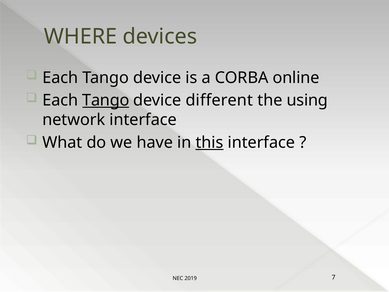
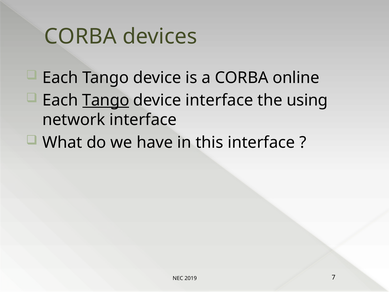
WHERE at (81, 36): WHERE -> CORBA
device different: different -> interface
this underline: present -> none
